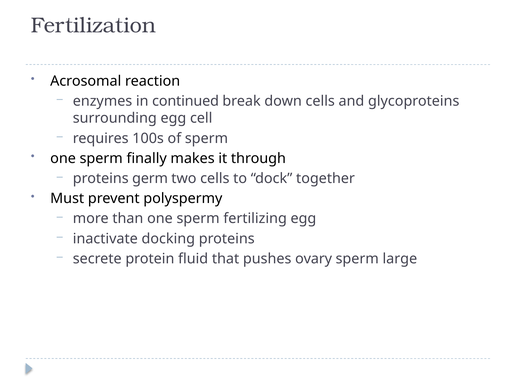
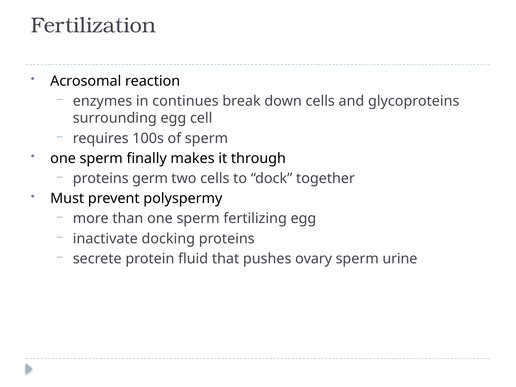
continued: continued -> continues
large: large -> urine
